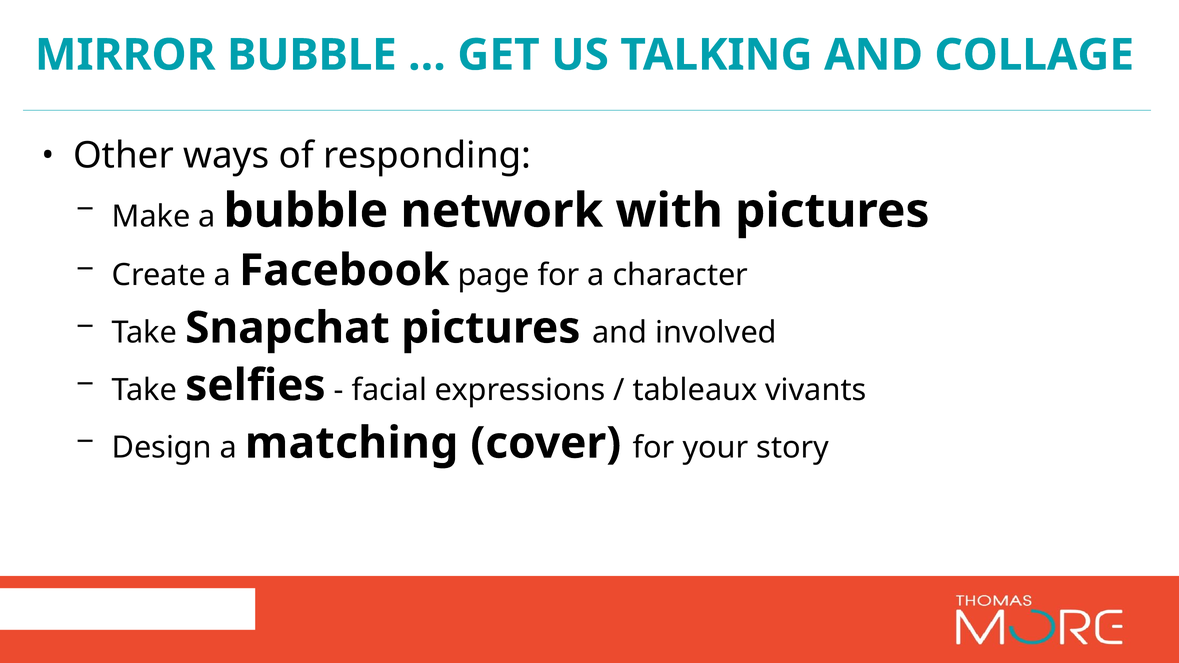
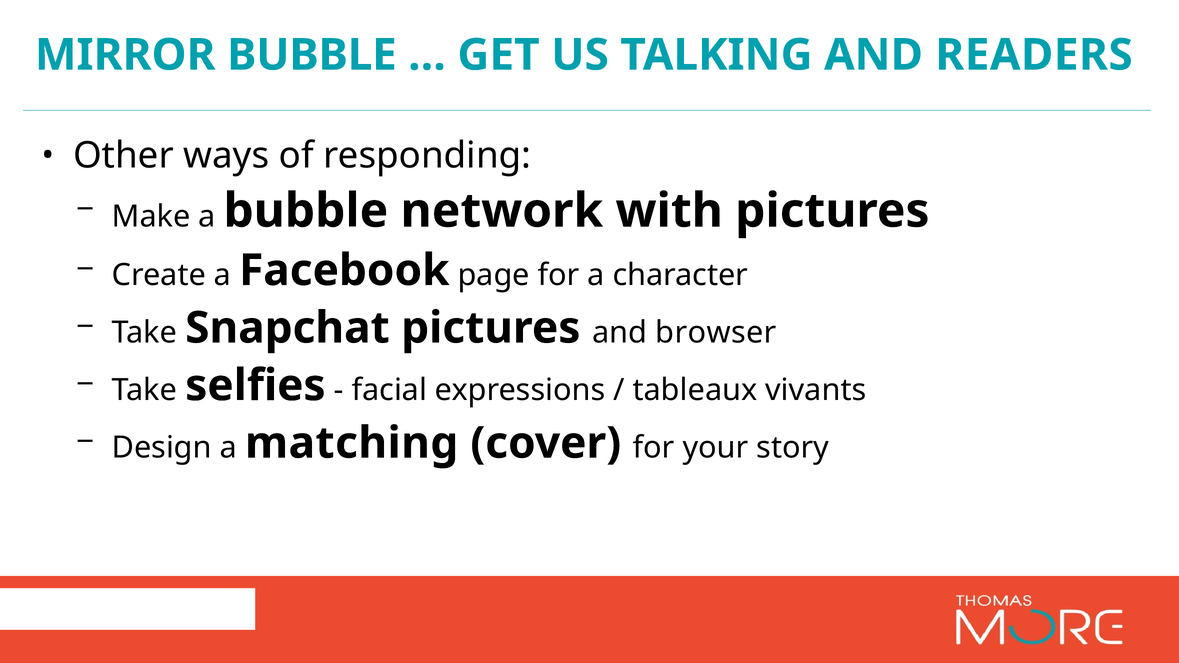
COLLAGE: COLLAGE -> READERS
involved: involved -> browser
